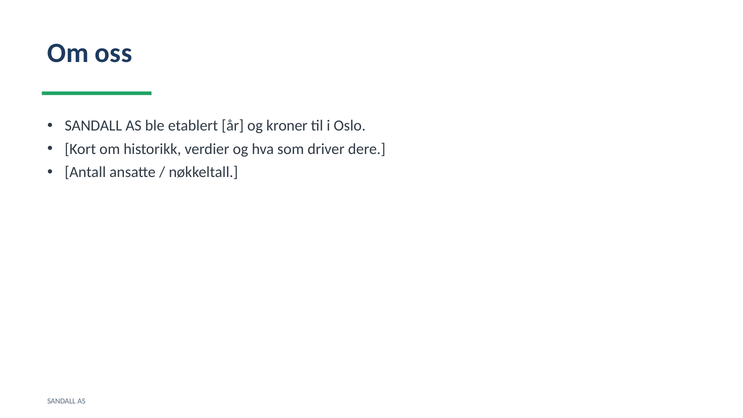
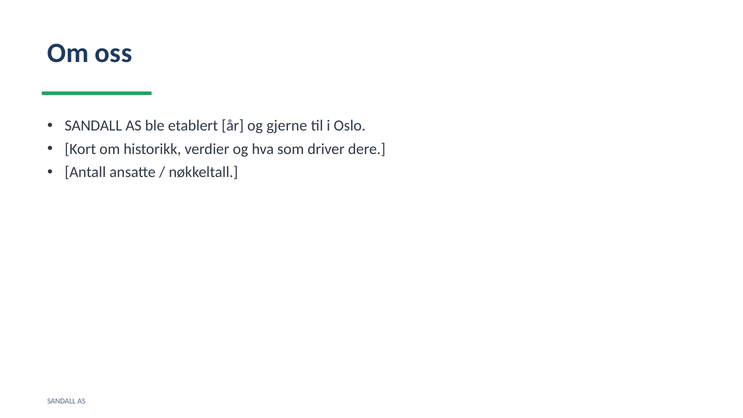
kroner: kroner -> gjerne
